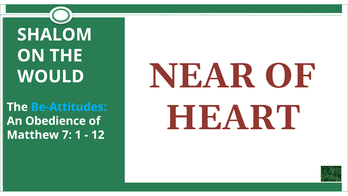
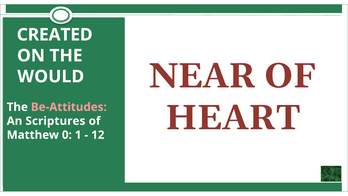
SHALOM: SHALOM -> CREATED
Be-Attitudes colour: light blue -> pink
Obedience: Obedience -> Scriptures
7: 7 -> 0
